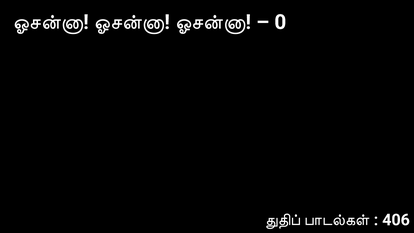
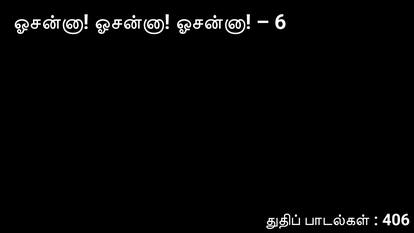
0: 0 -> 6
